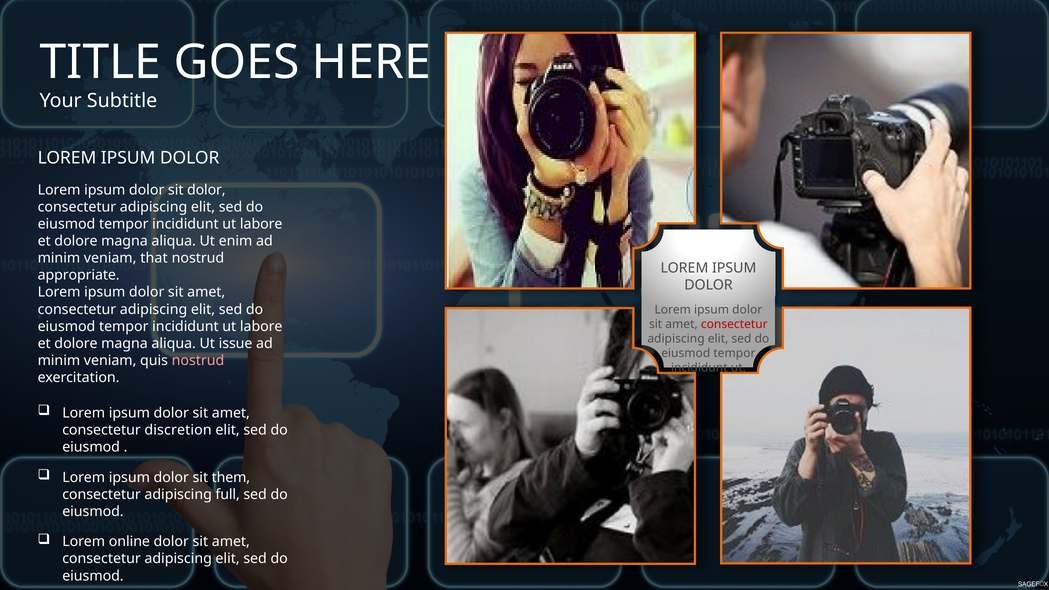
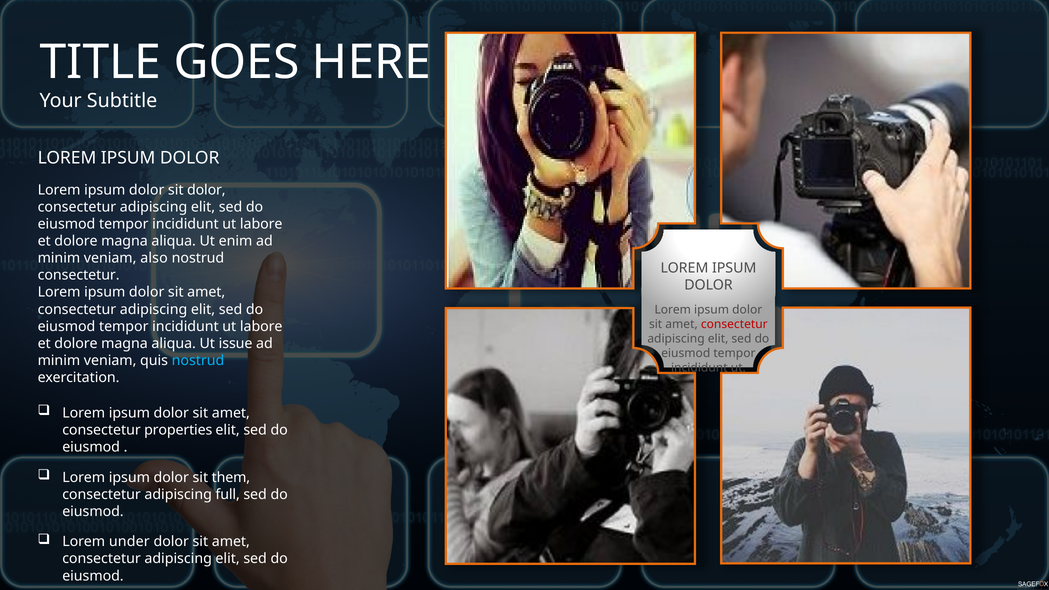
that: that -> also
appropriate at (79, 275): appropriate -> consectetur
nostrud at (198, 361) colour: pink -> light blue
discretion: discretion -> properties
online: online -> under
